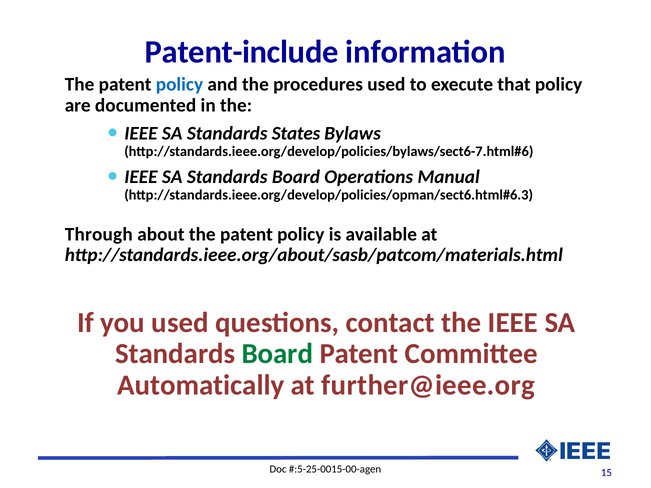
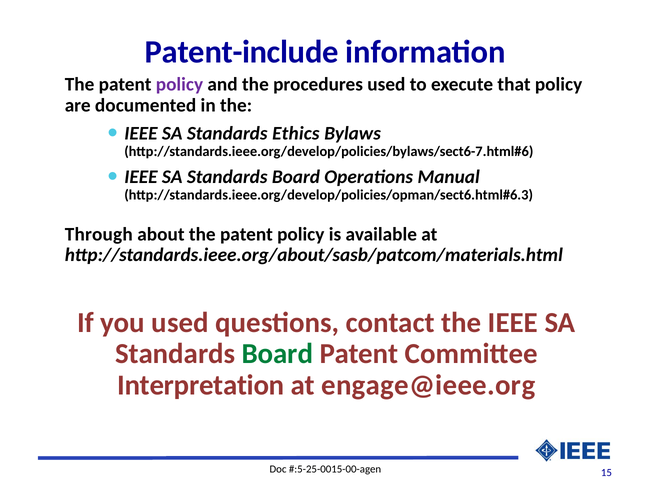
policy at (179, 84) colour: blue -> purple
States: States -> Ethics
Automatically: Automatically -> Interpretation
further@ieee.org: further@ieee.org -> engage@ieee.org
